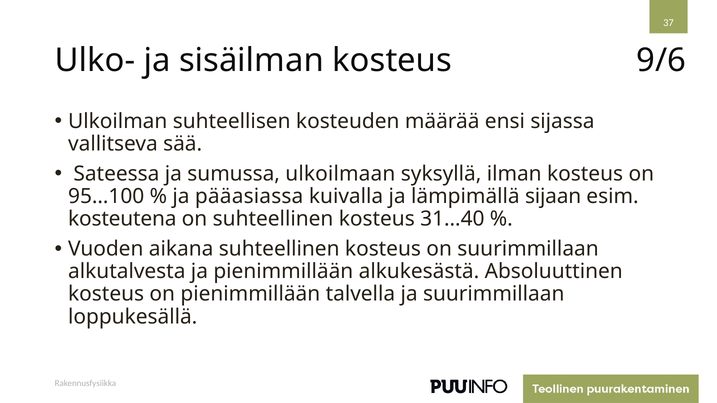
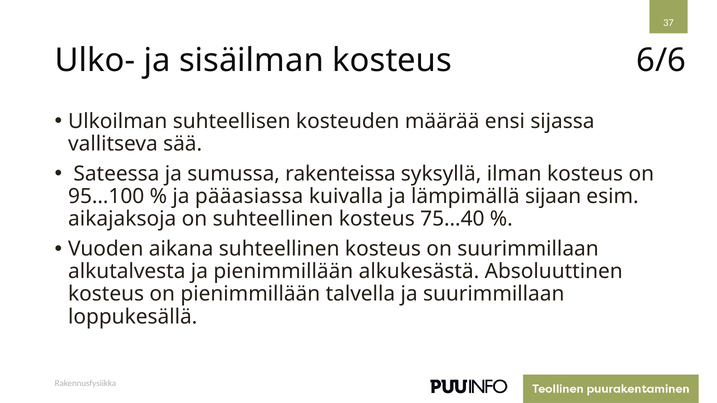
9/6: 9/6 -> 6/6
ulkoilmaan: ulkoilmaan -> rakenteissa
kosteutena: kosteutena -> aikajaksoja
31…40: 31…40 -> 75…40
